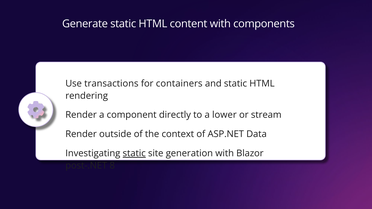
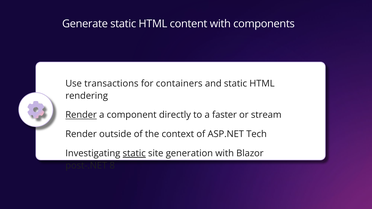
Render at (81, 115) underline: none -> present
lower: lower -> faster
Data: Data -> Tech
